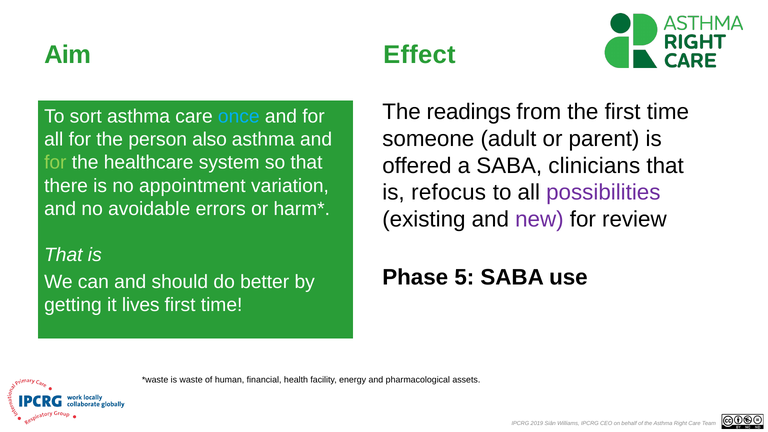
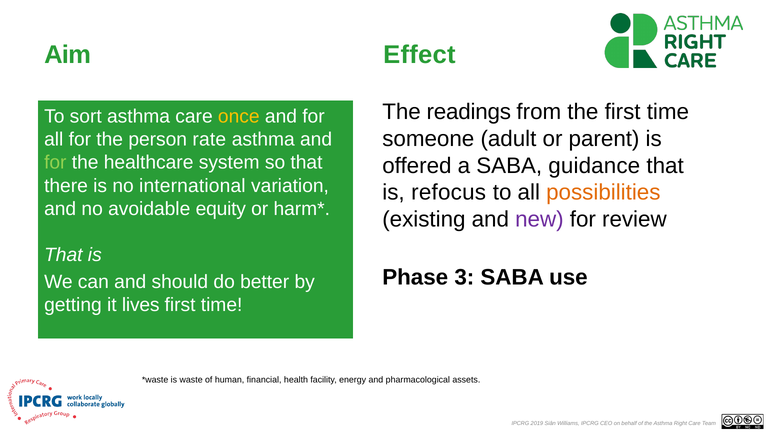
once colour: light blue -> yellow
also: also -> rate
clinicians: clinicians -> guidance
appointment: appointment -> international
possibilities colour: purple -> orange
errors: errors -> equity
5: 5 -> 3
